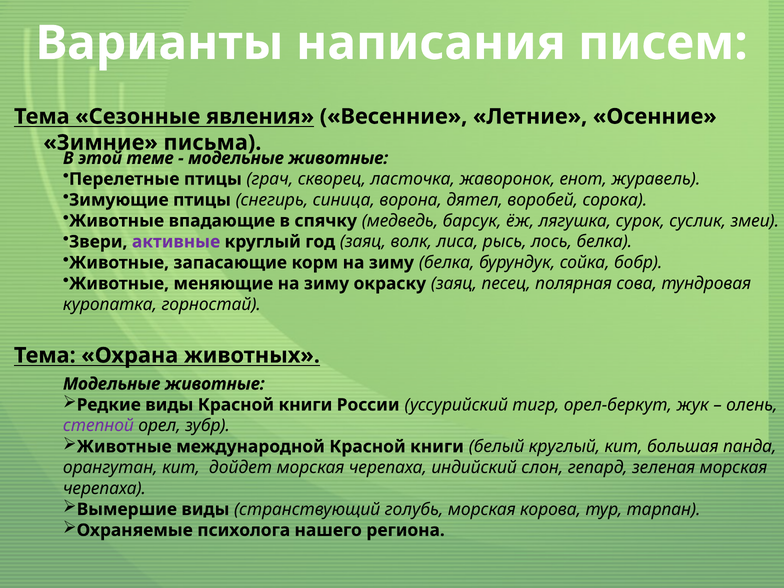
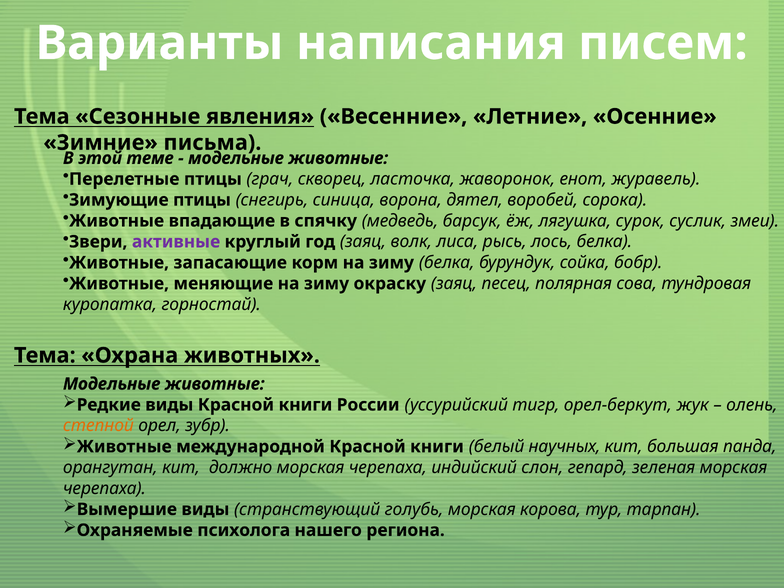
степной colour: purple -> orange
белый круглый: круглый -> научных
дойдет: дойдет -> должно
